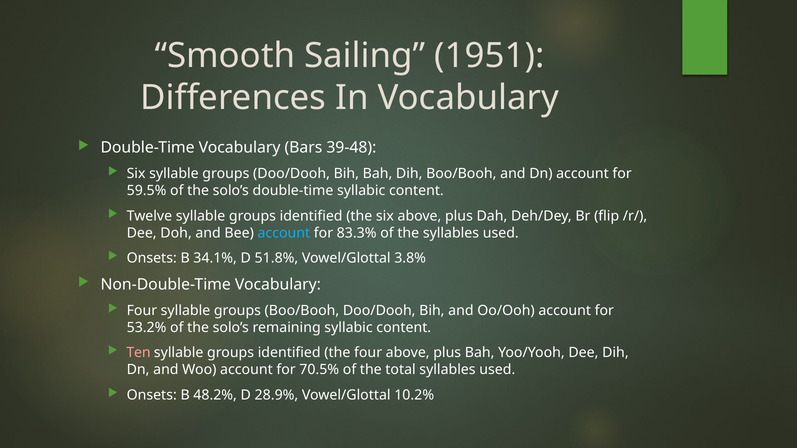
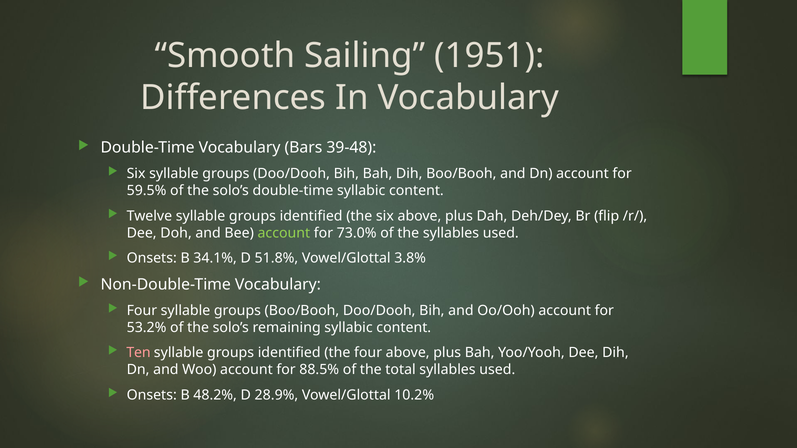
account at (284, 233) colour: light blue -> light green
83.3%: 83.3% -> 73.0%
70.5%: 70.5% -> 88.5%
